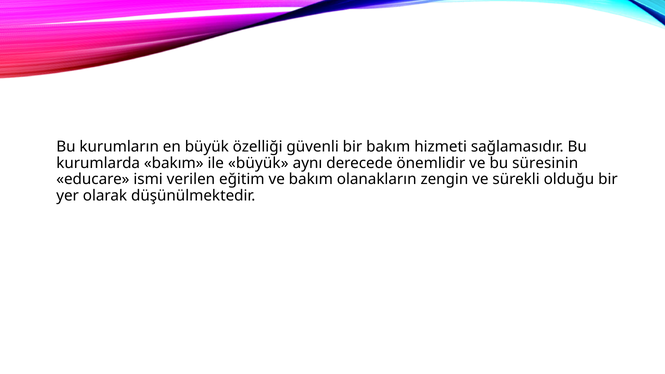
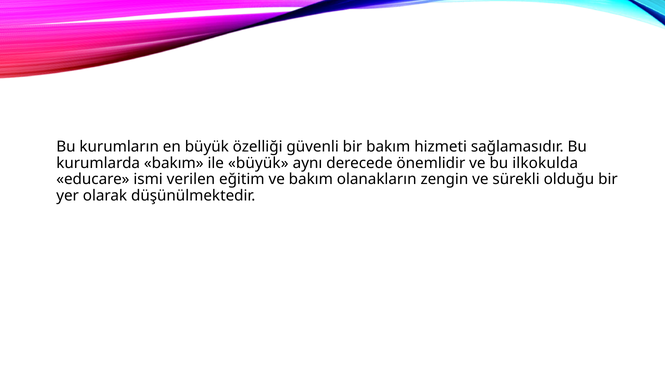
süresinin: süresinin -> ilkokulda
